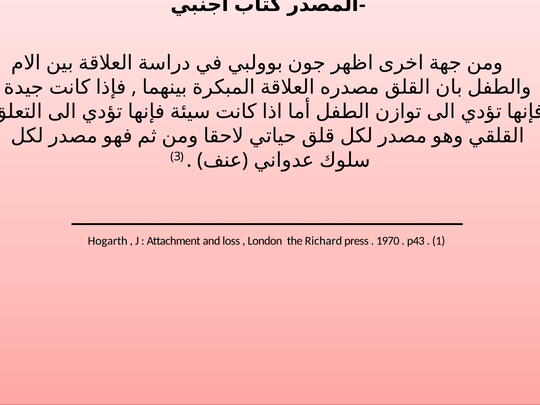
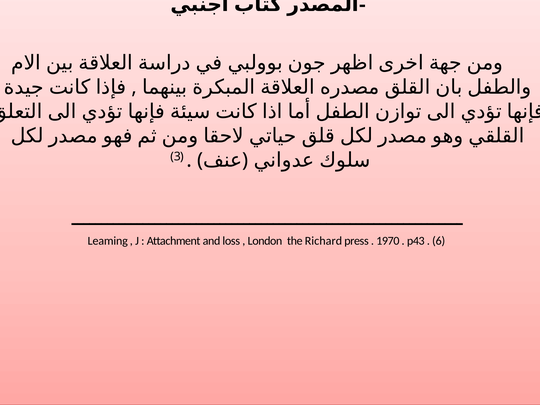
Hogarth: Hogarth -> Leaming
1: 1 -> 6
